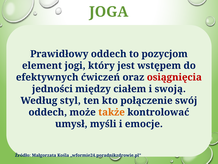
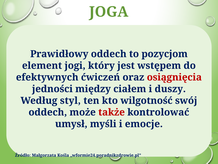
swoją: swoją -> duszy
połączenie: połączenie -> wilgotność
także colour: orange -> red
